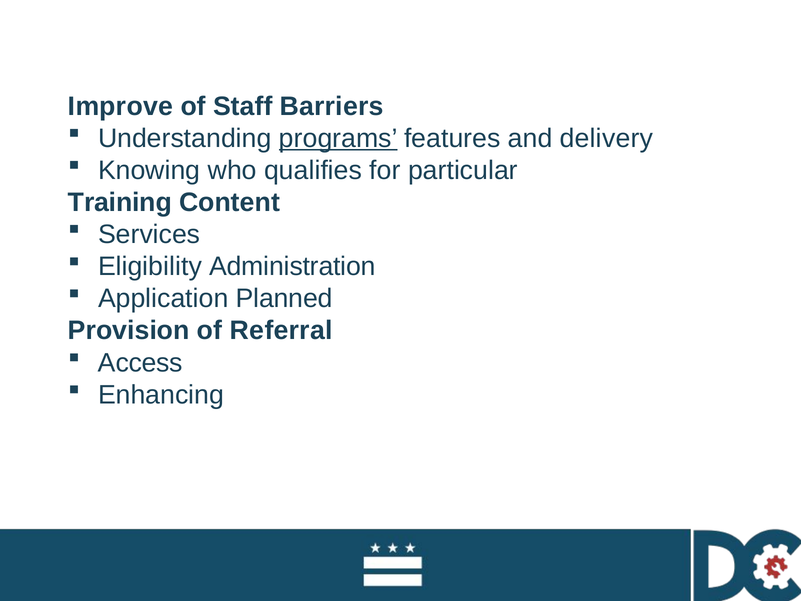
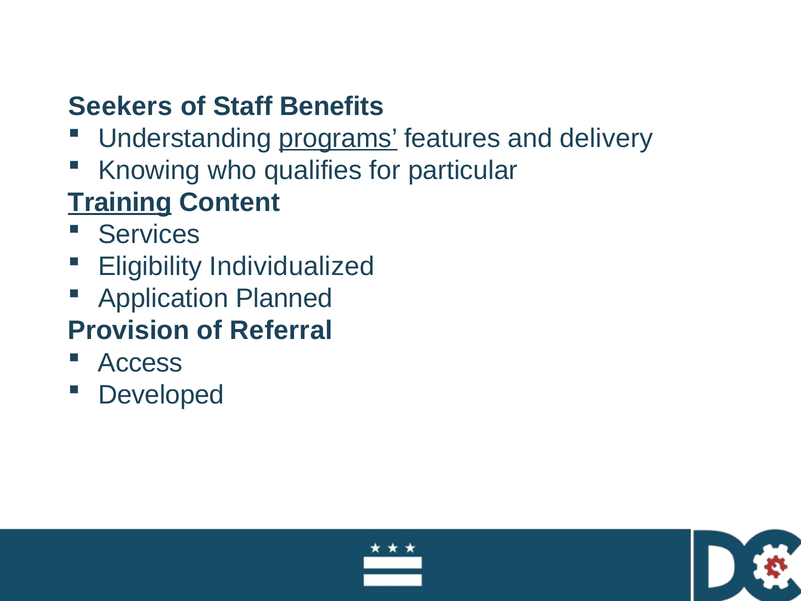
Improve: Improve -> Seekers
Barriers: Barriers -> Benefits
Training underline: none -> present
Administration: Administration -> Individualized
Enhancing: Enhancing -> Developed
